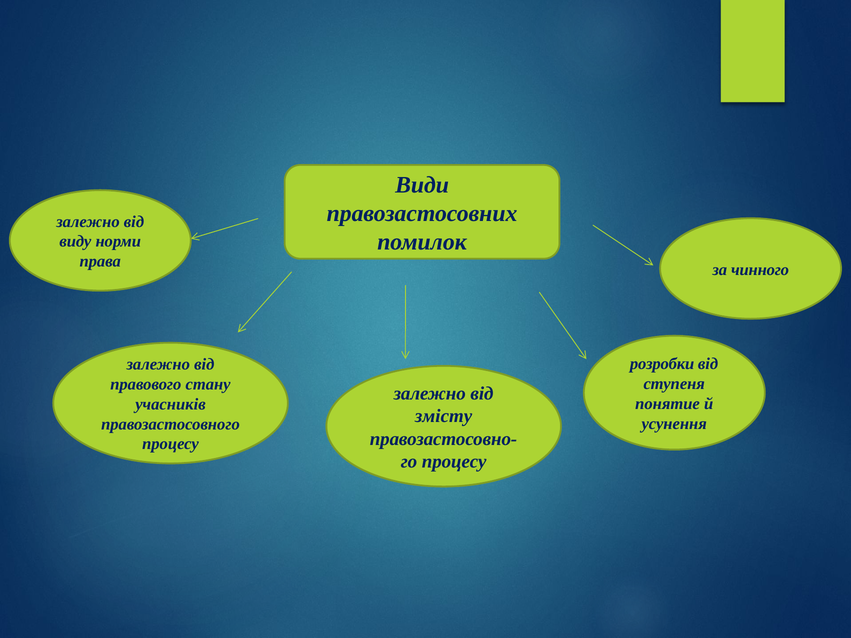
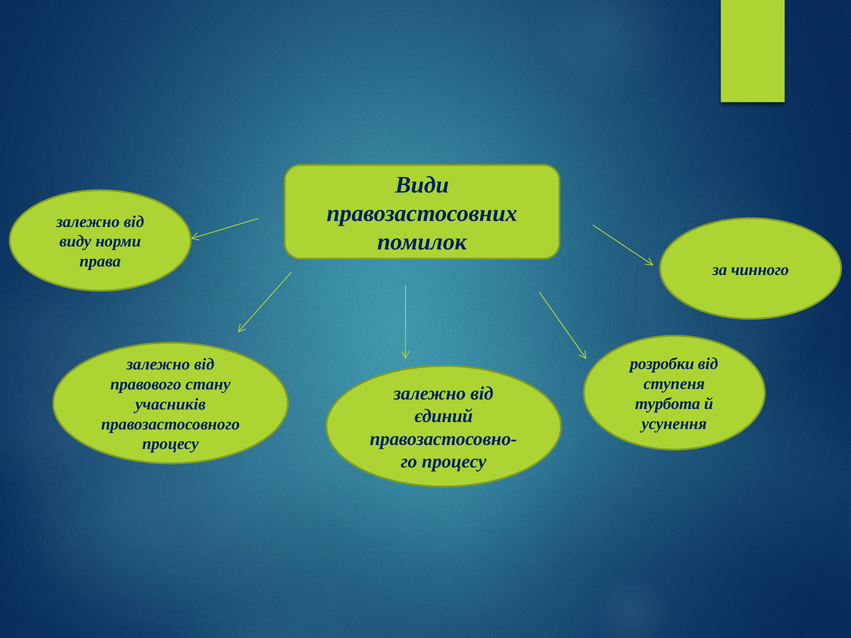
понятие: понятие -> турбота
змісту: змісту -> єдиний
